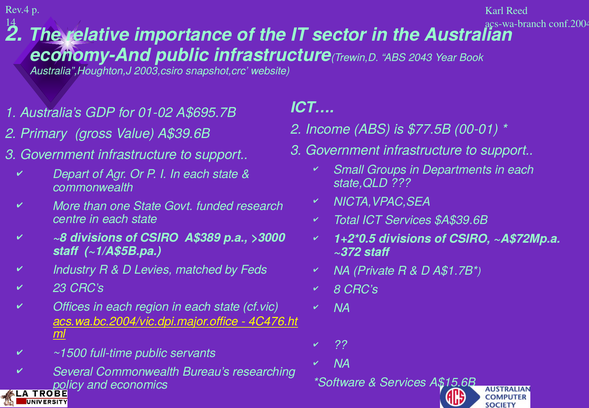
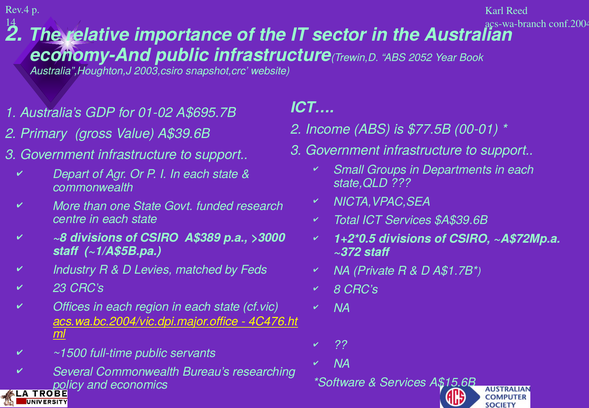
2043: 2043 -> 2052
